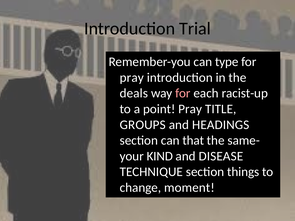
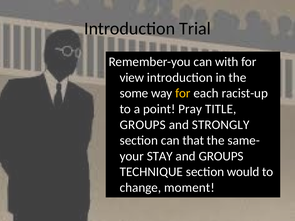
type: type -> with
pray at (132, 78): pray -> view
deals: deals -> some
for at (183, 93) colour: pink -> yellow
HEADINGS: HEADINGS -> STRONGLY
KIND: KIND -> STAY
and DISEASE: DISEASE -> GROUPS
things: things -> would
